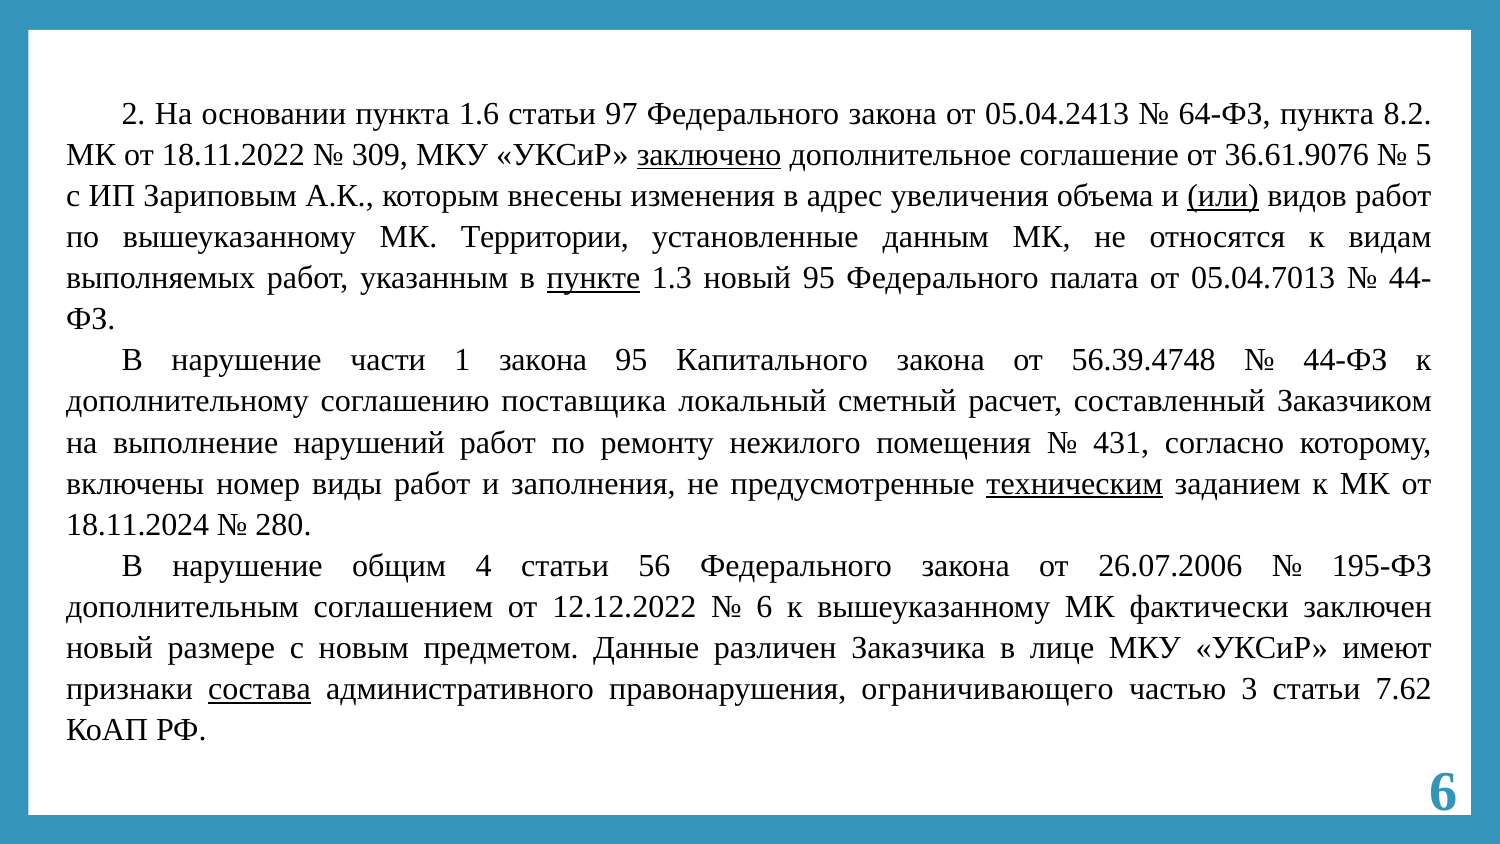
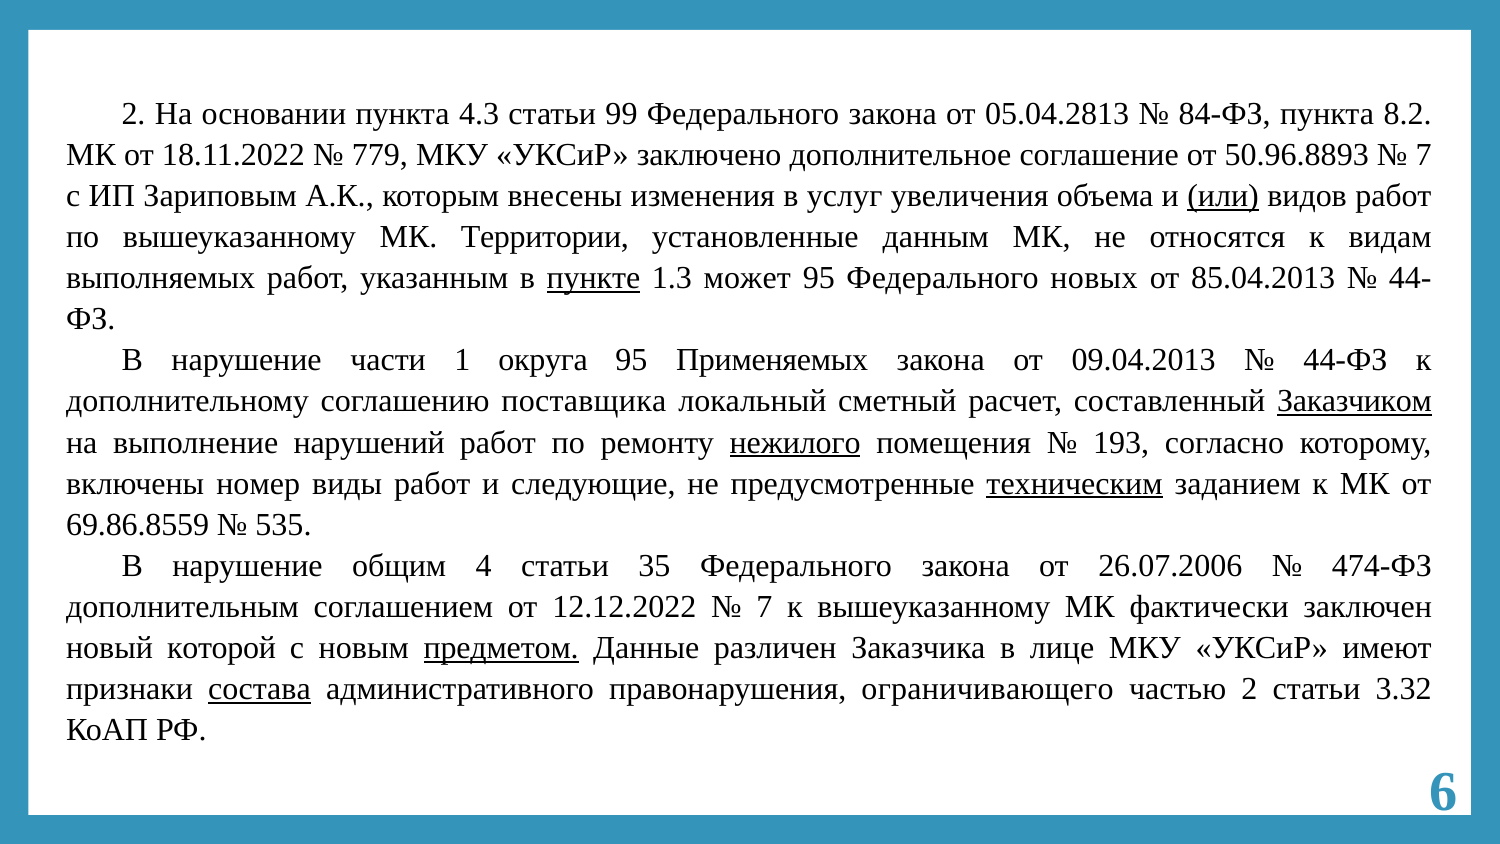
1.6: 1.6 -> 4.3
97: 97 -> 99
05.04.2413: 05.04.2413 -> 05.04.2813
64-ФЗ: 64-ФЗ -> 84-ФЗ
309: 309 -> 779
заключено underline: present -> none
36.61.9076: 36.61.9076 -> 50.96.8893
5 at (1424, 155): 5 -> 7
адрес: адрес -> услуг
1.3 новый: новый -> может
палата: палата -> новых
05.04.7013: 05.04.7013 -> 85.04.2013
1 закона: закона -> округа
Капитального: Капитального -> Применяемых
56.39.4748: 56.39.4748 -> 09.04.2013
Заказчиком underline: none -> present
нежилого underline: none -> present
431: 431 -> 193
заполнения: заполнения -> следующие
18.11.2024: 18.11.2024 -> 69.86.8559
280: 280 -> 535
56: 56 -> 35
195-ФЗ: 195-ФЗ -> 474-ФЗ
6 at (764, 607): 6 -> 7
размере: размере -> которой
предметом underline: none -> present
частью 3: 3 -> 2
7.62: 7.62 -> 3.32
